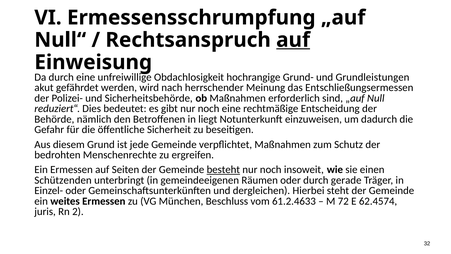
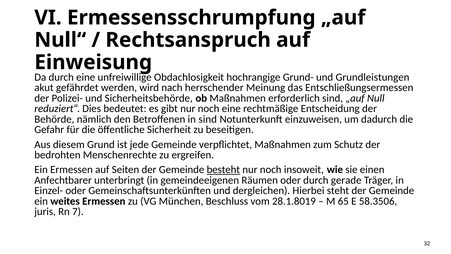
auf at (293, 40) underline: present -> none
in liegt: liegt -> sind
Schützenden: Schützenden -> Anfechtbarer
61.2.4633: 61.2.4633 -> 28.1.8019
72: 72 -> 65
62.4574: 62.4574 -> 58.3506
2: 2 -> 7
